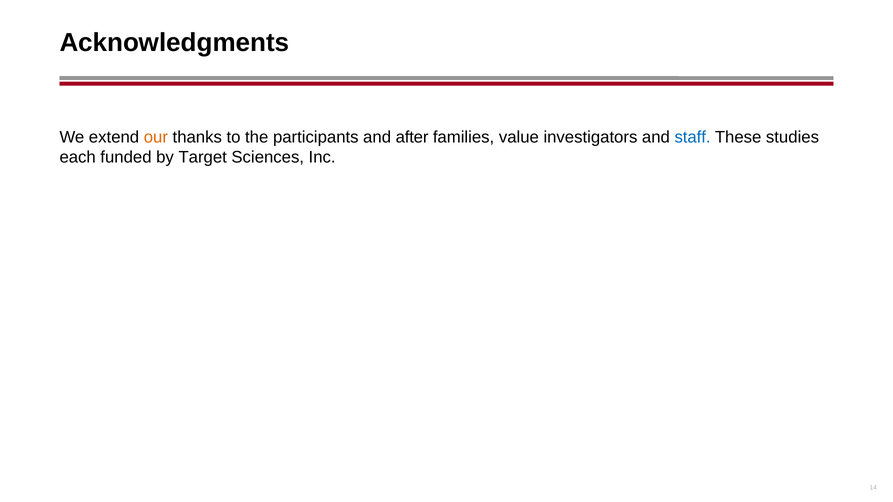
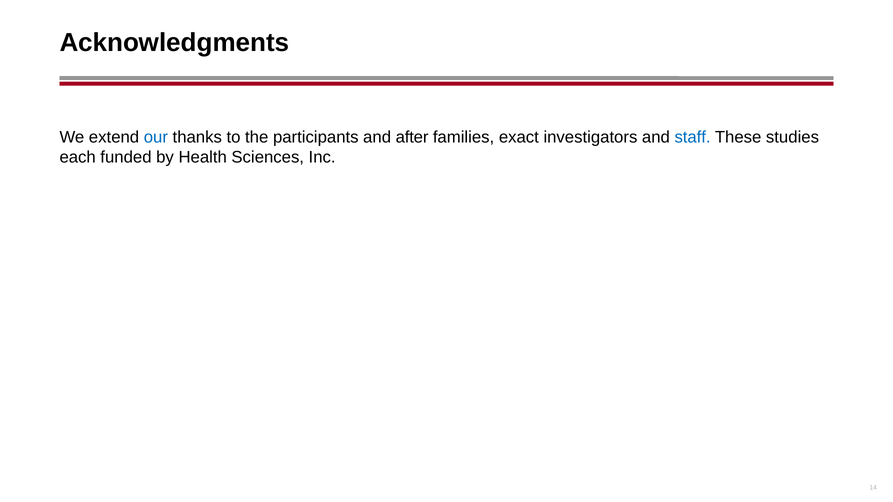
our colour: orange -> blue
value: value -> exact
Target: Target -> Health
